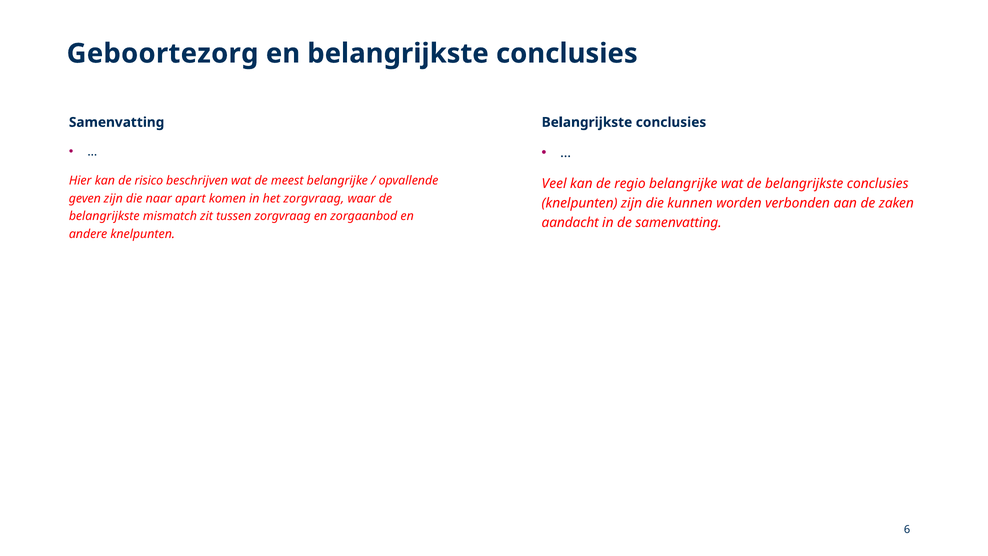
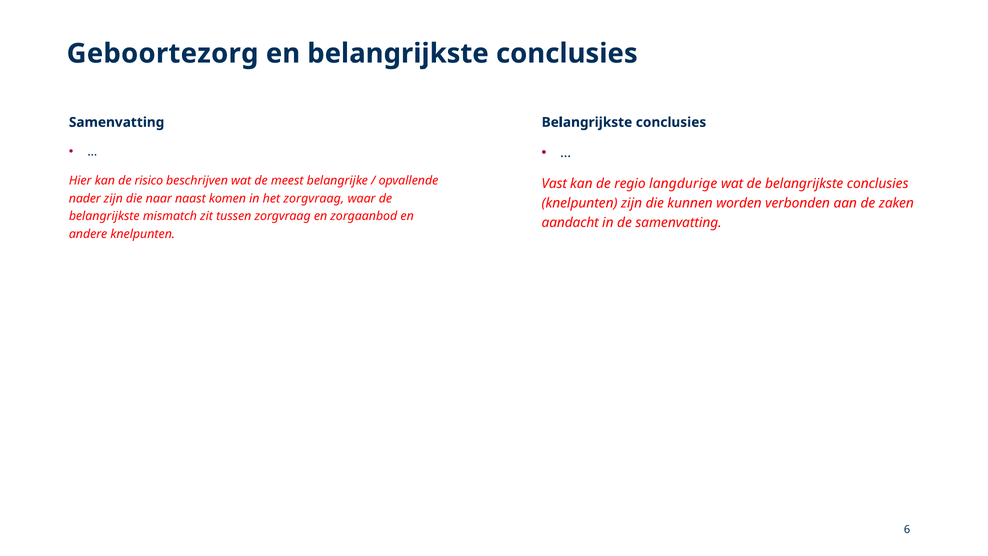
Veel: Veel -> Vast
regio belangrijke: belangrijke -> langdurige
geven: geven -> nader
apart: apart -> naast
